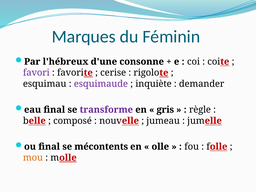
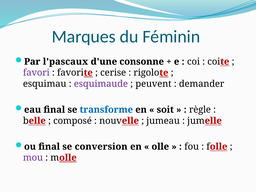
l'hébreux: l'hébreux -> l'pascaux
inquiète: inquiète -> peuvent
transforme colour: purple -> blue
gris: gris -> soit
mécontents: mécontents -> conversion
mou colour: orange -> purple
